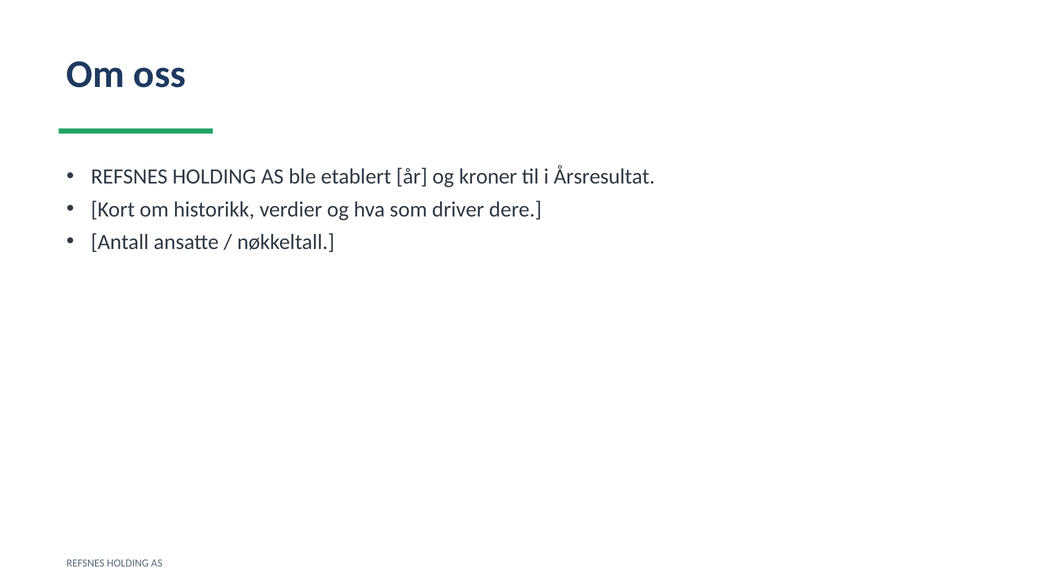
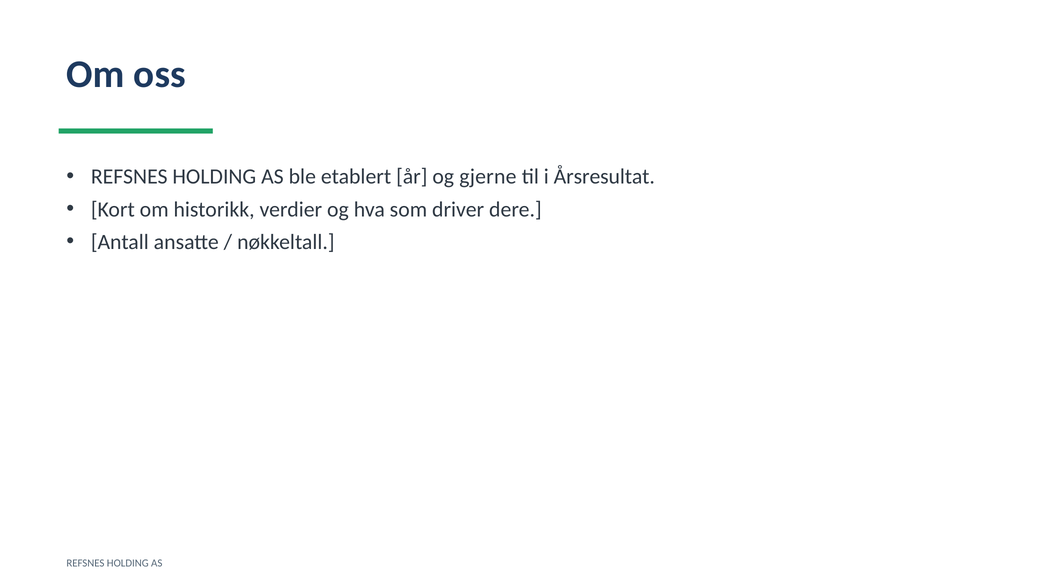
kroner: kroner -> gjerne
